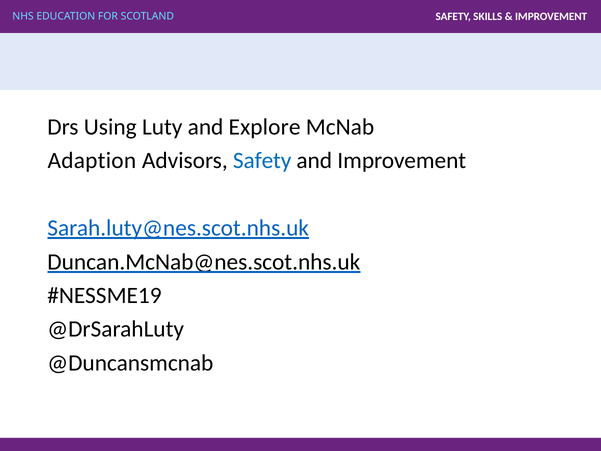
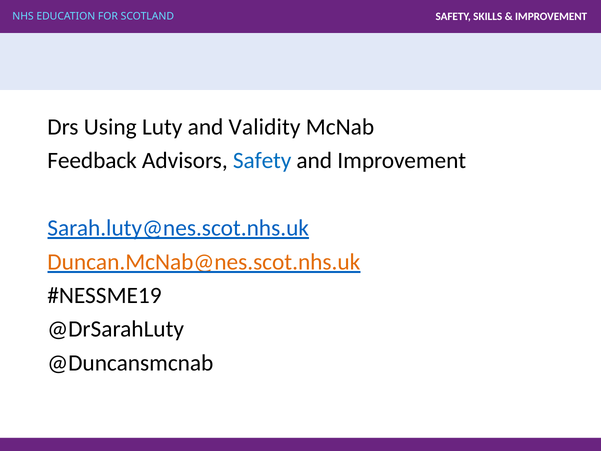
Explore: Explore -> Validity
Adaption: Adaption -> Feedback
Duncan.McNab@nes.scot.nhs.uk colour: black -> orange
